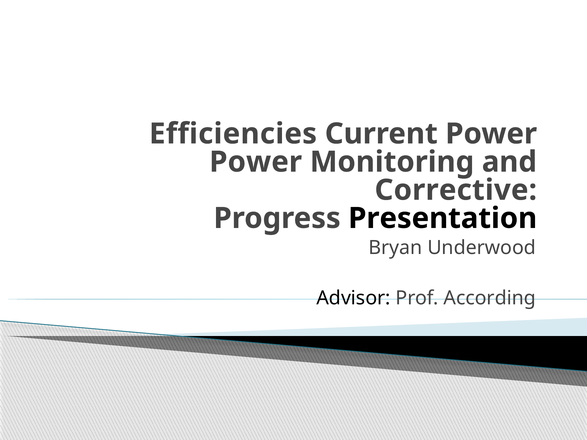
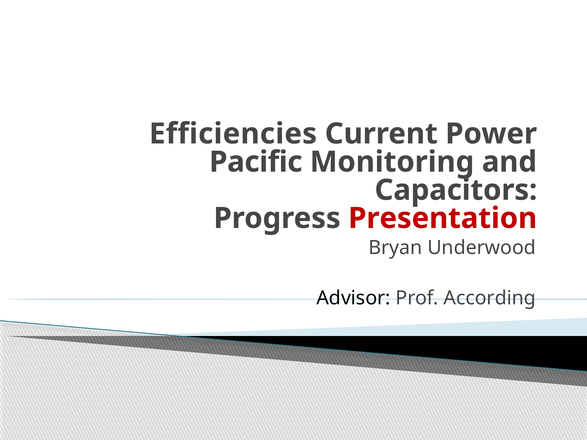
Power at (256, 162): Power -> Pacific
Corrective: Corrective -> Capacitors
Presentation colour: black -> red
